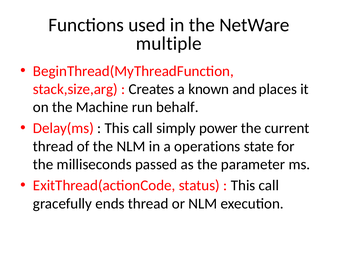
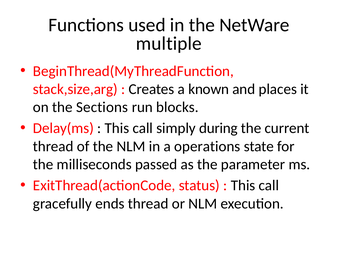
Machine: Machine -> Sections
behalf: behalf -> blocks
power: power -> during
